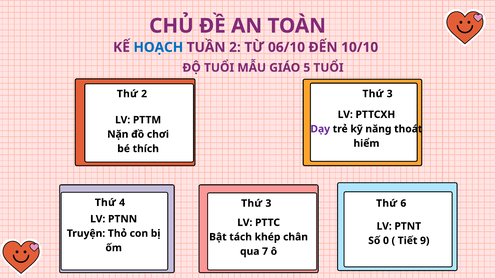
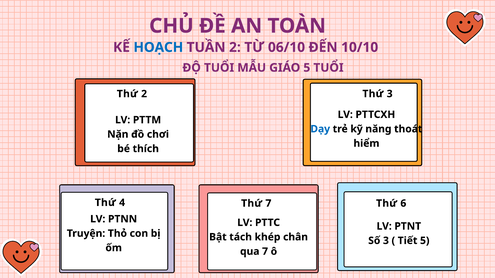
Dạy colour: purple -> blue
3 at (268, 204): 3 -> 7
Số 0: 0 -> 3
Tiết 9: 9 -> 5
